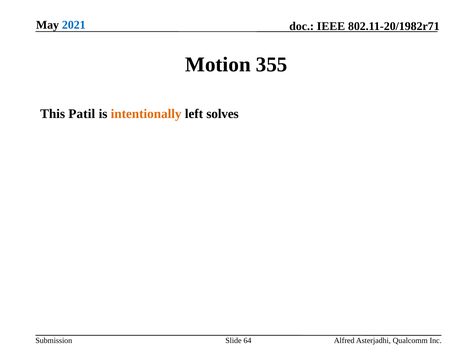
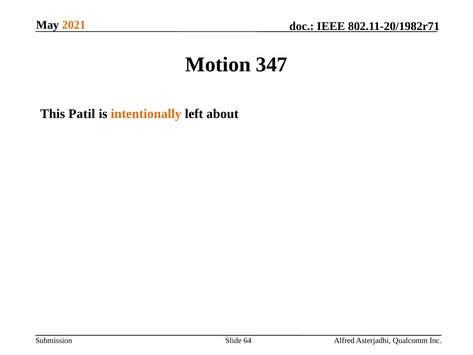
2021 colour: blue -> orange
355: 355 -> 347
solves: solves -> about
